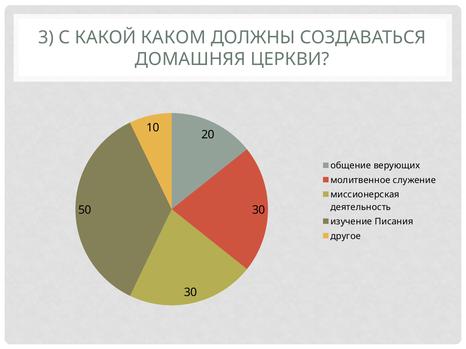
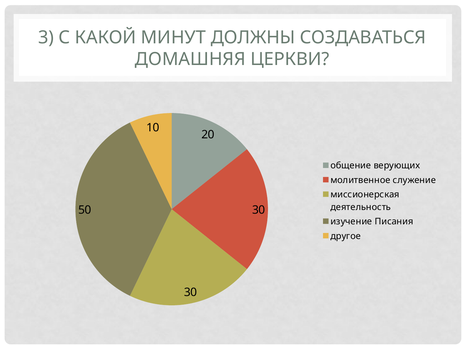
КАКОМ: КАКОМ -> МИНУТ
